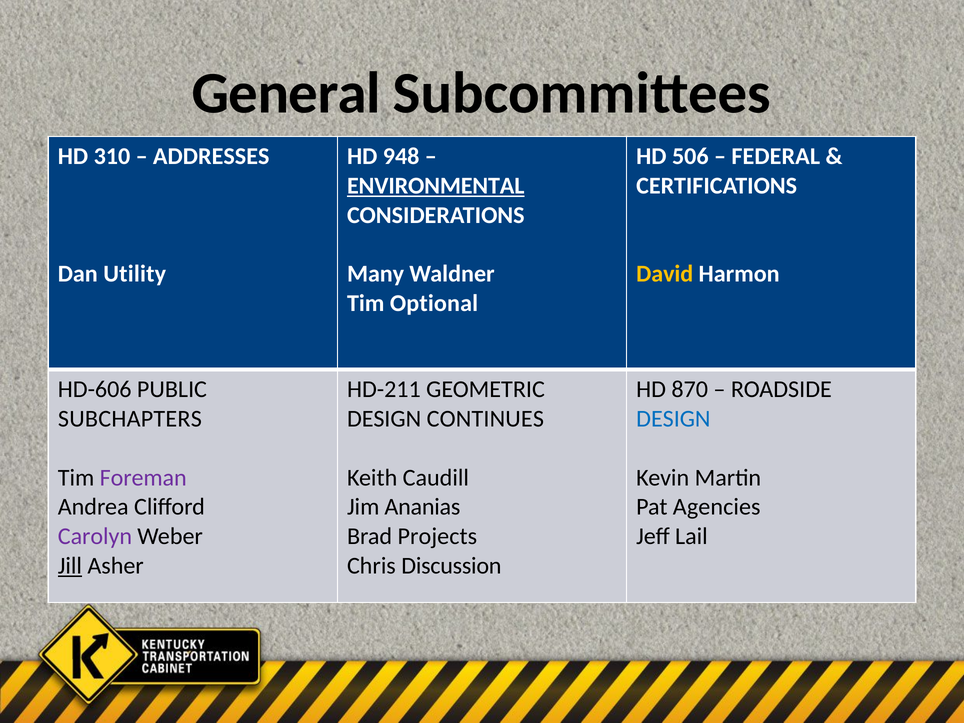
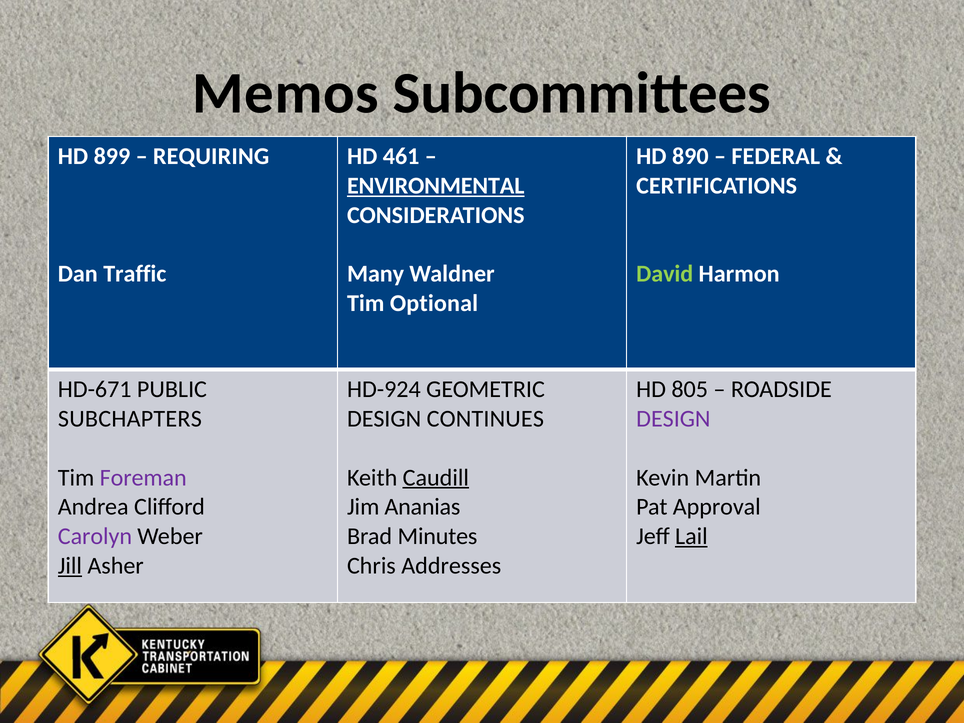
General: General -> Memos
310: 310 -> 899
ADDRESSES: ADDRESSES -> REQUIRING
948: 948 -> 461
506: 506 -> 890
Utility: Utility -> Traffic
David colour: yellow -> light green
HD-606: HD-606 -> HD-671
HD-211: HD-211 -> HD-924
870: 870 -> 805
DESIGN at (673, 419) colour: blue -> purple
Caudill underline: none -> present
Agencies: Agencies -> Approval
Projects: Projects -> Minutes
Lail underline: none -> present
Discussion: Discussion -> Addresses
